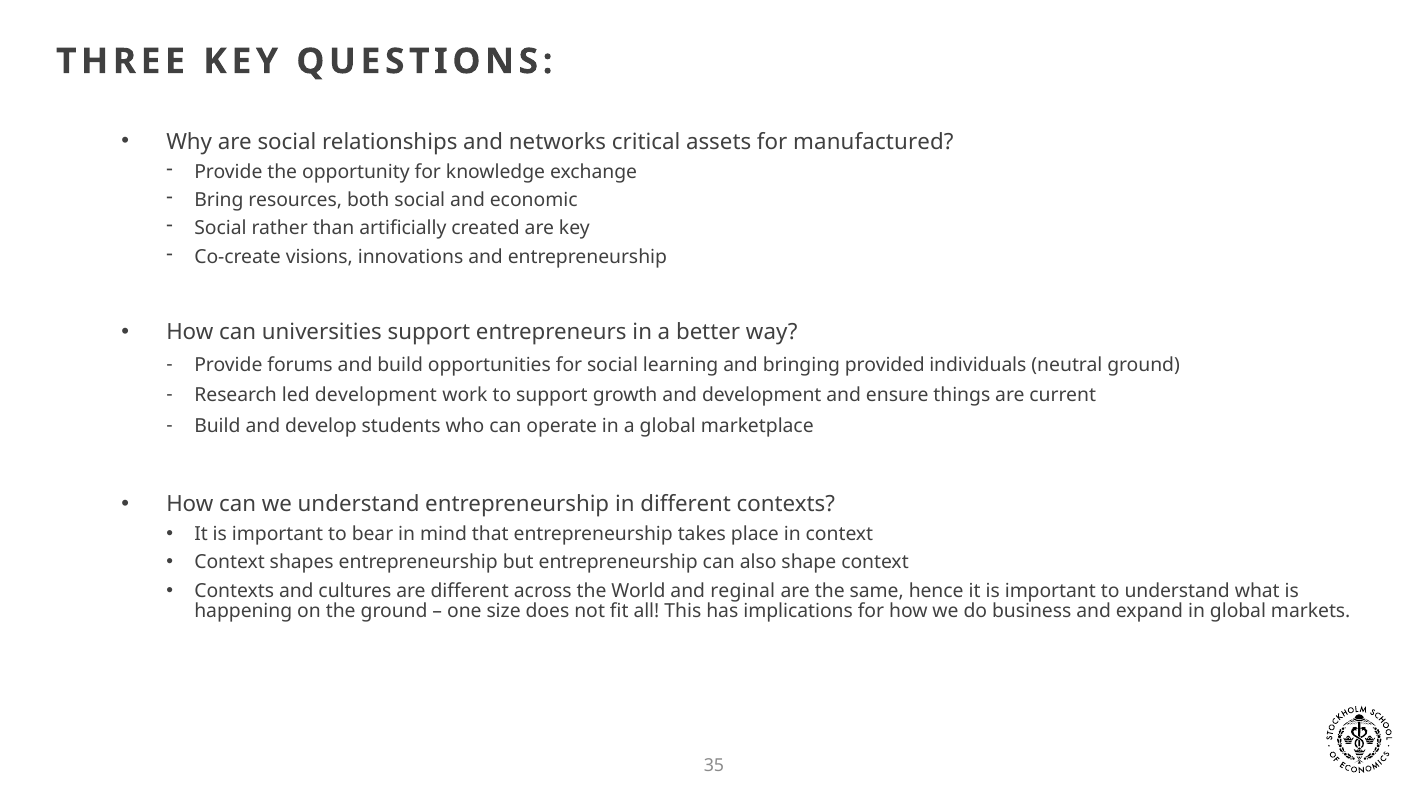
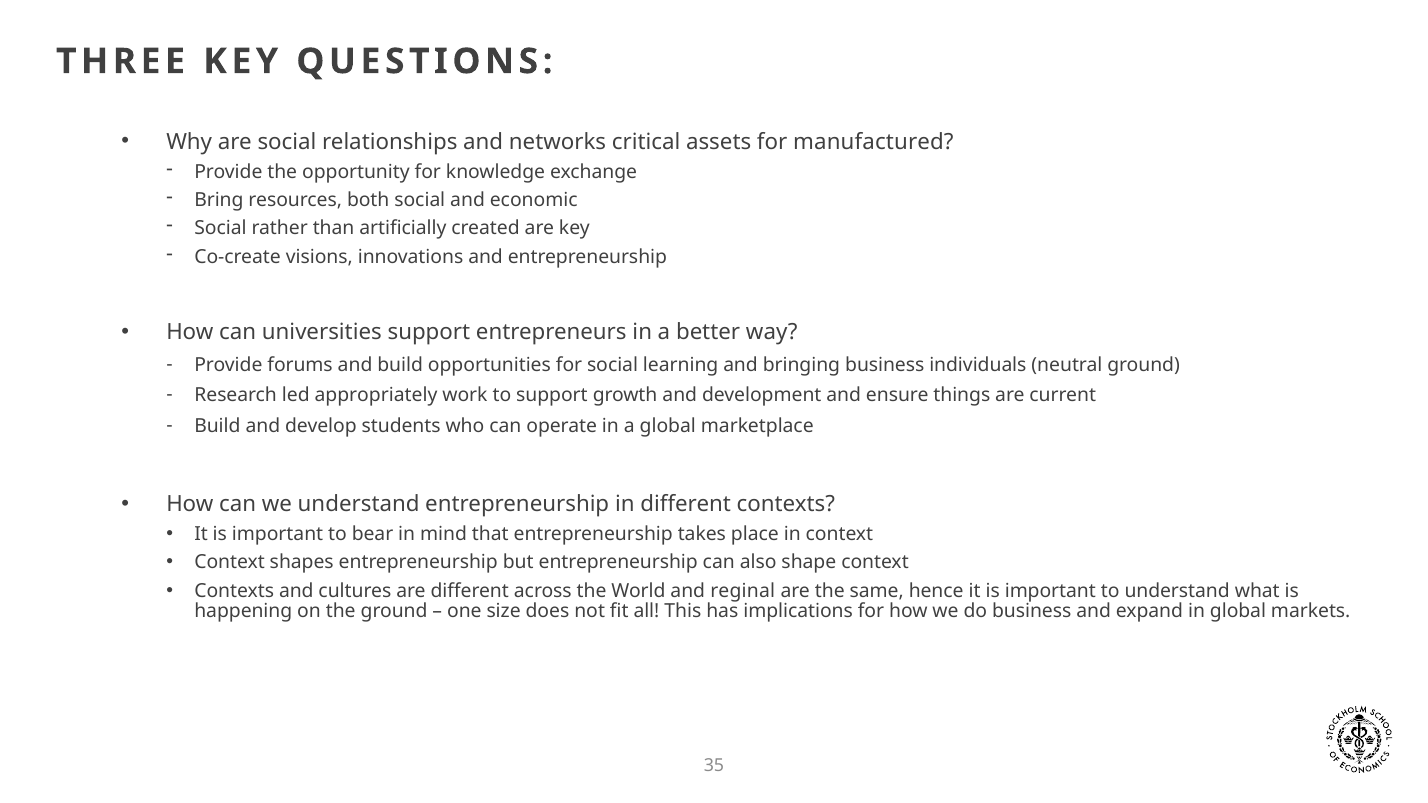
bringing provided: provided -> business
led development: development -> appropriately
